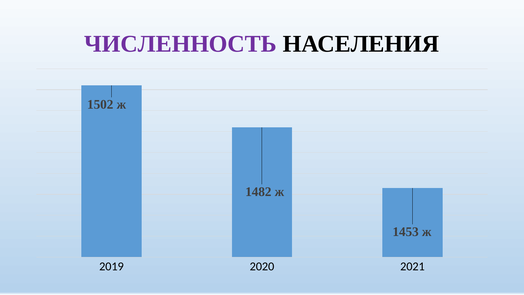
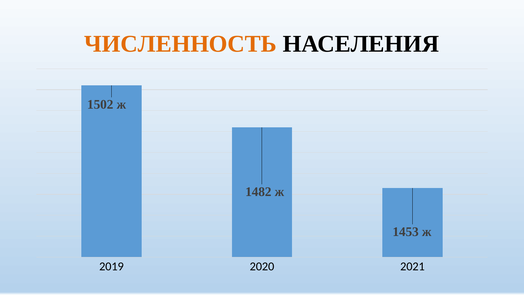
ЧИСЛЕННОСТЬ colour: purple -> orange
